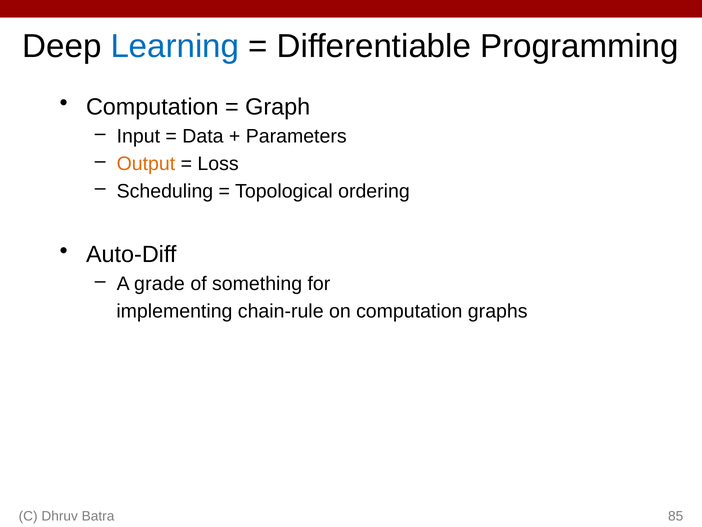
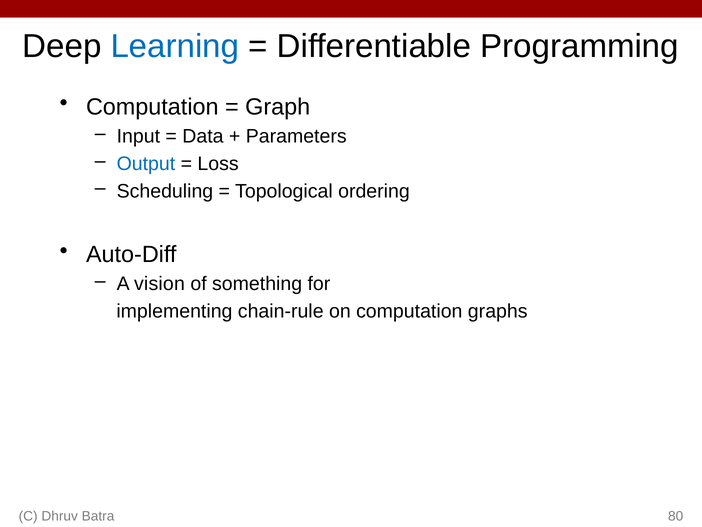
Output colour: orange -> blue
grade: grade -> vision
85: 85 -> 80
